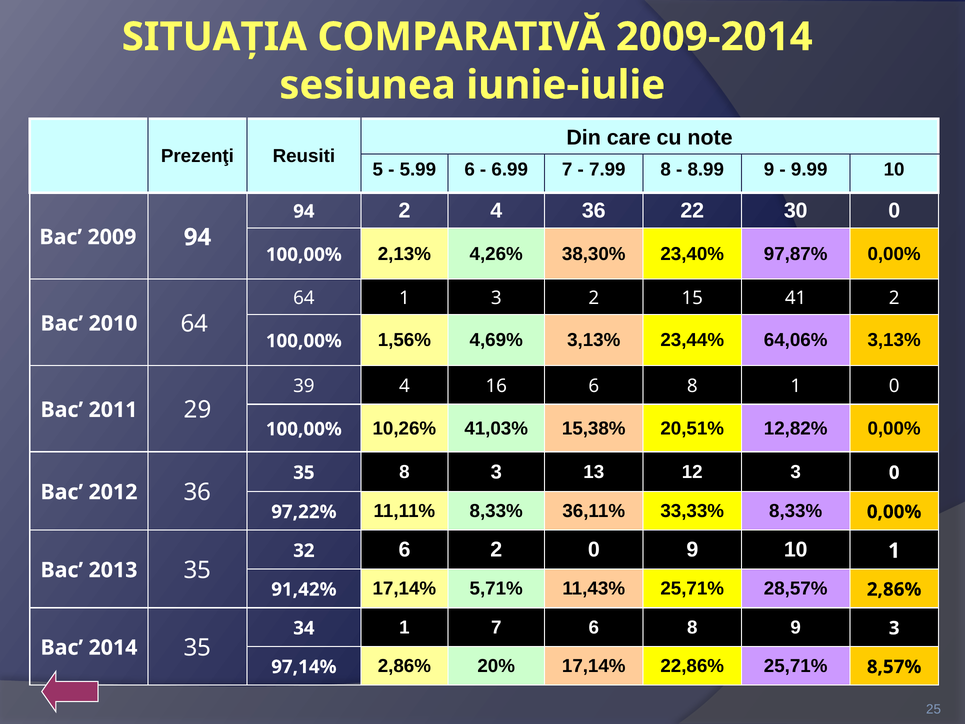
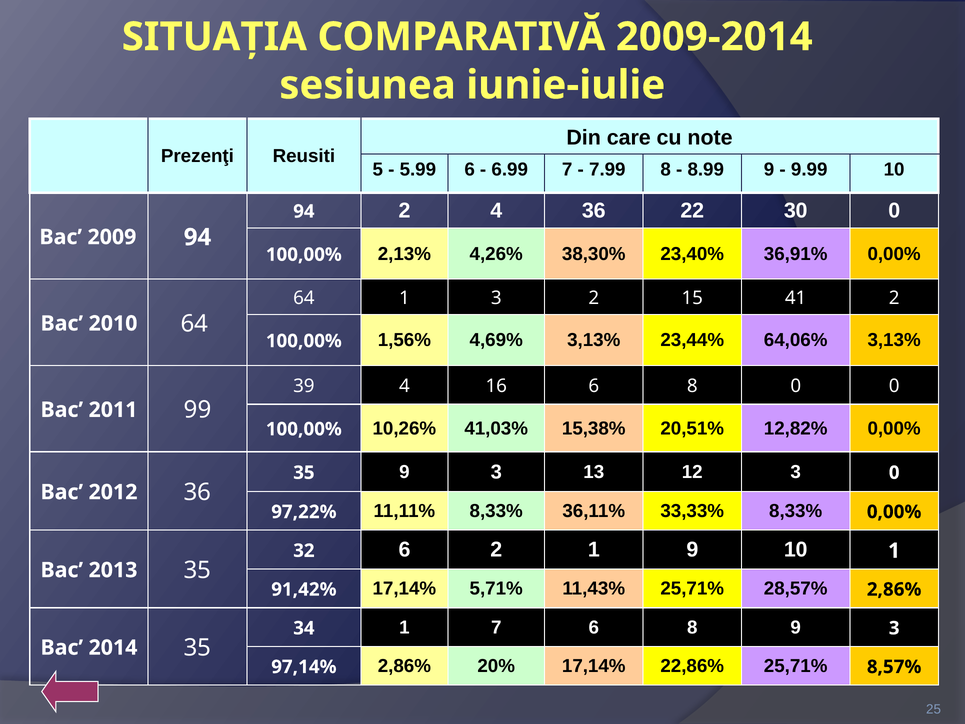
97,87%: 97,87% -> 36,91%
8 1: 1 -> 0
29: 29 -> 99
35 8: 8 -> 9
2 0: 0 -> 1
